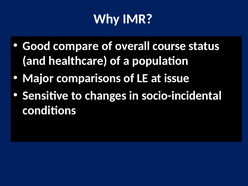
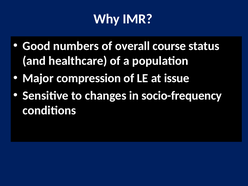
compare: compare -> numbers
comparisons: comparisons -> compression
socio-incidental: socio-incidental -> socio-frequency
